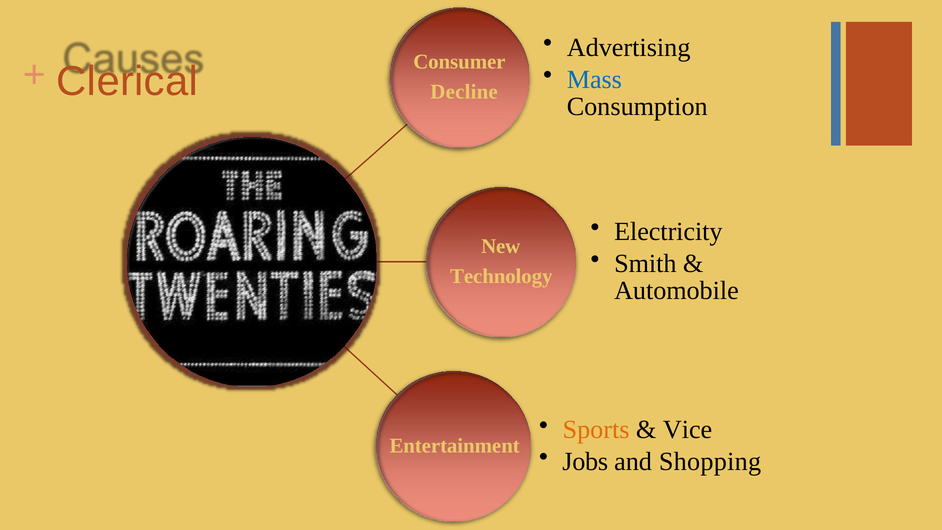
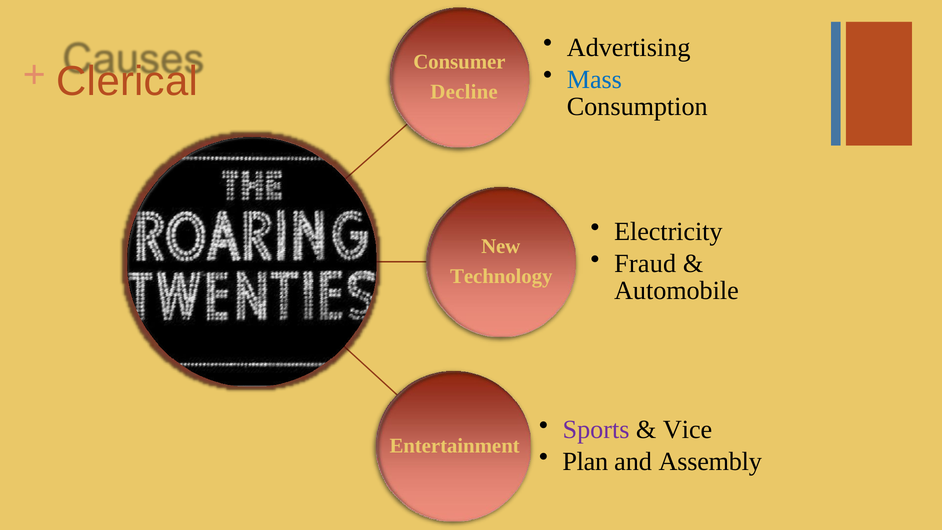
Smith: Smith -> Fraud
Sports colour: orange -> purple
Jobs: Jobs -> Plan
Shopping: Shopping -> Assembly
